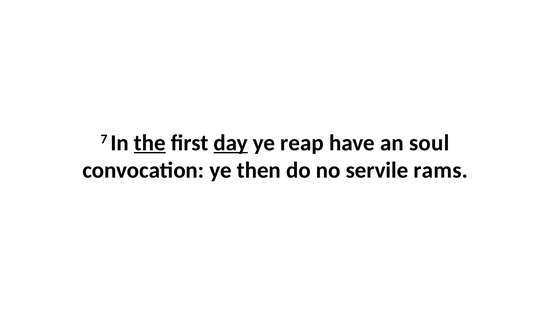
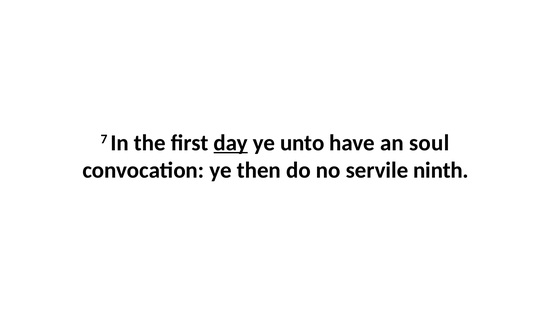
the underline: present -> none
reap: reap -> unto
rams: rams -> ninth
